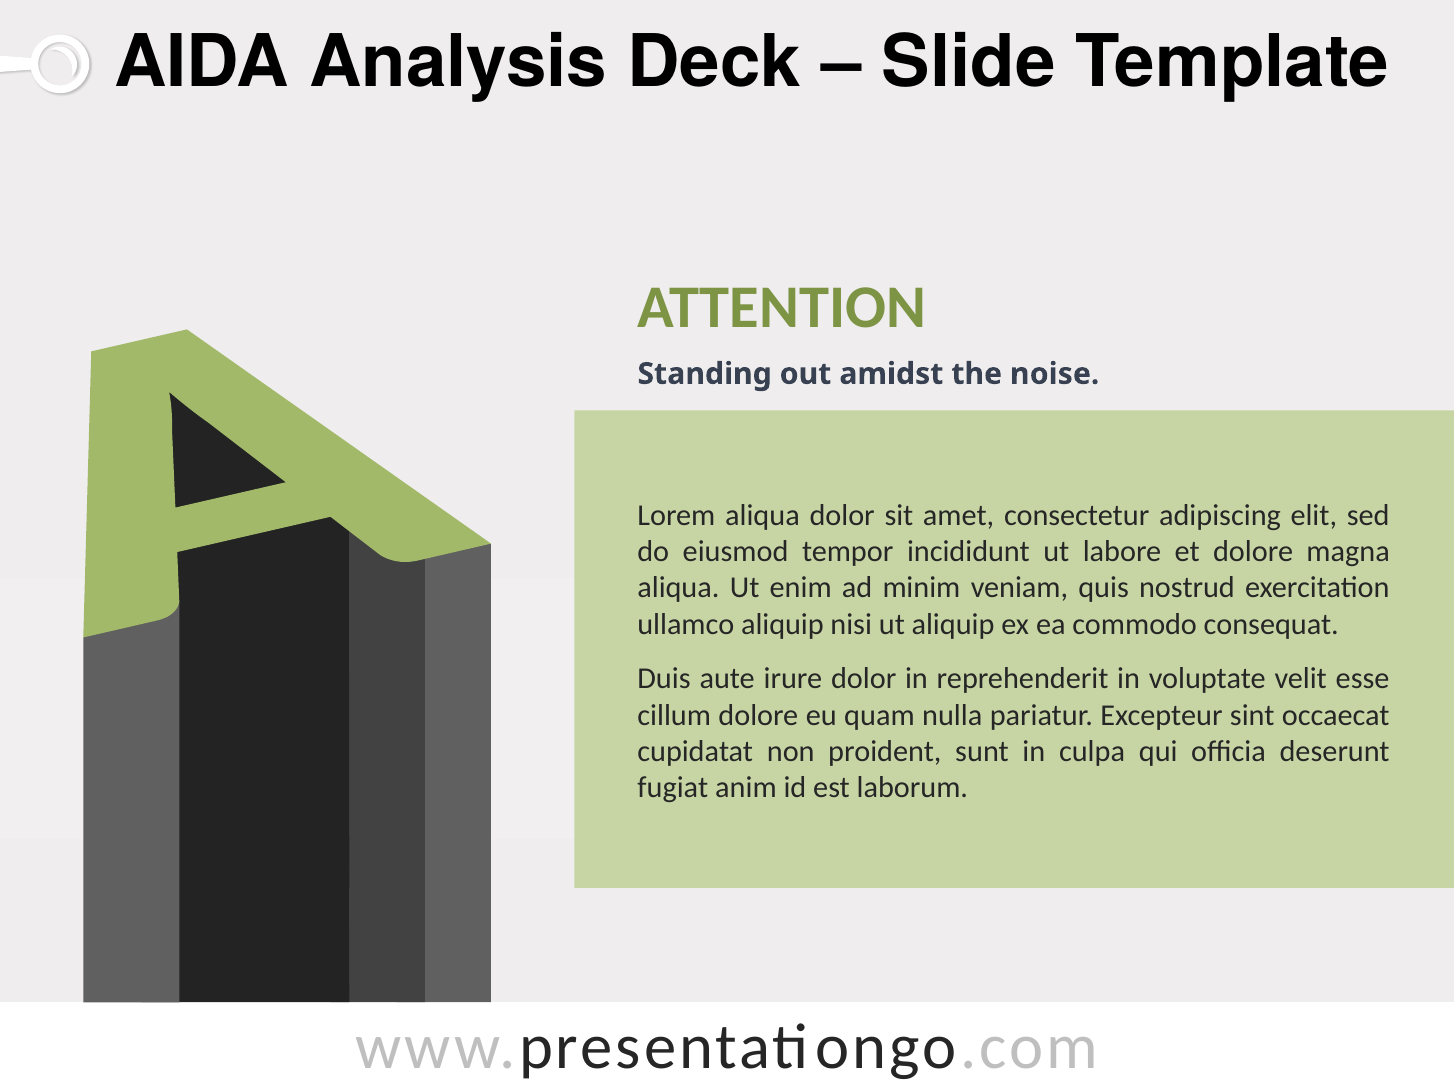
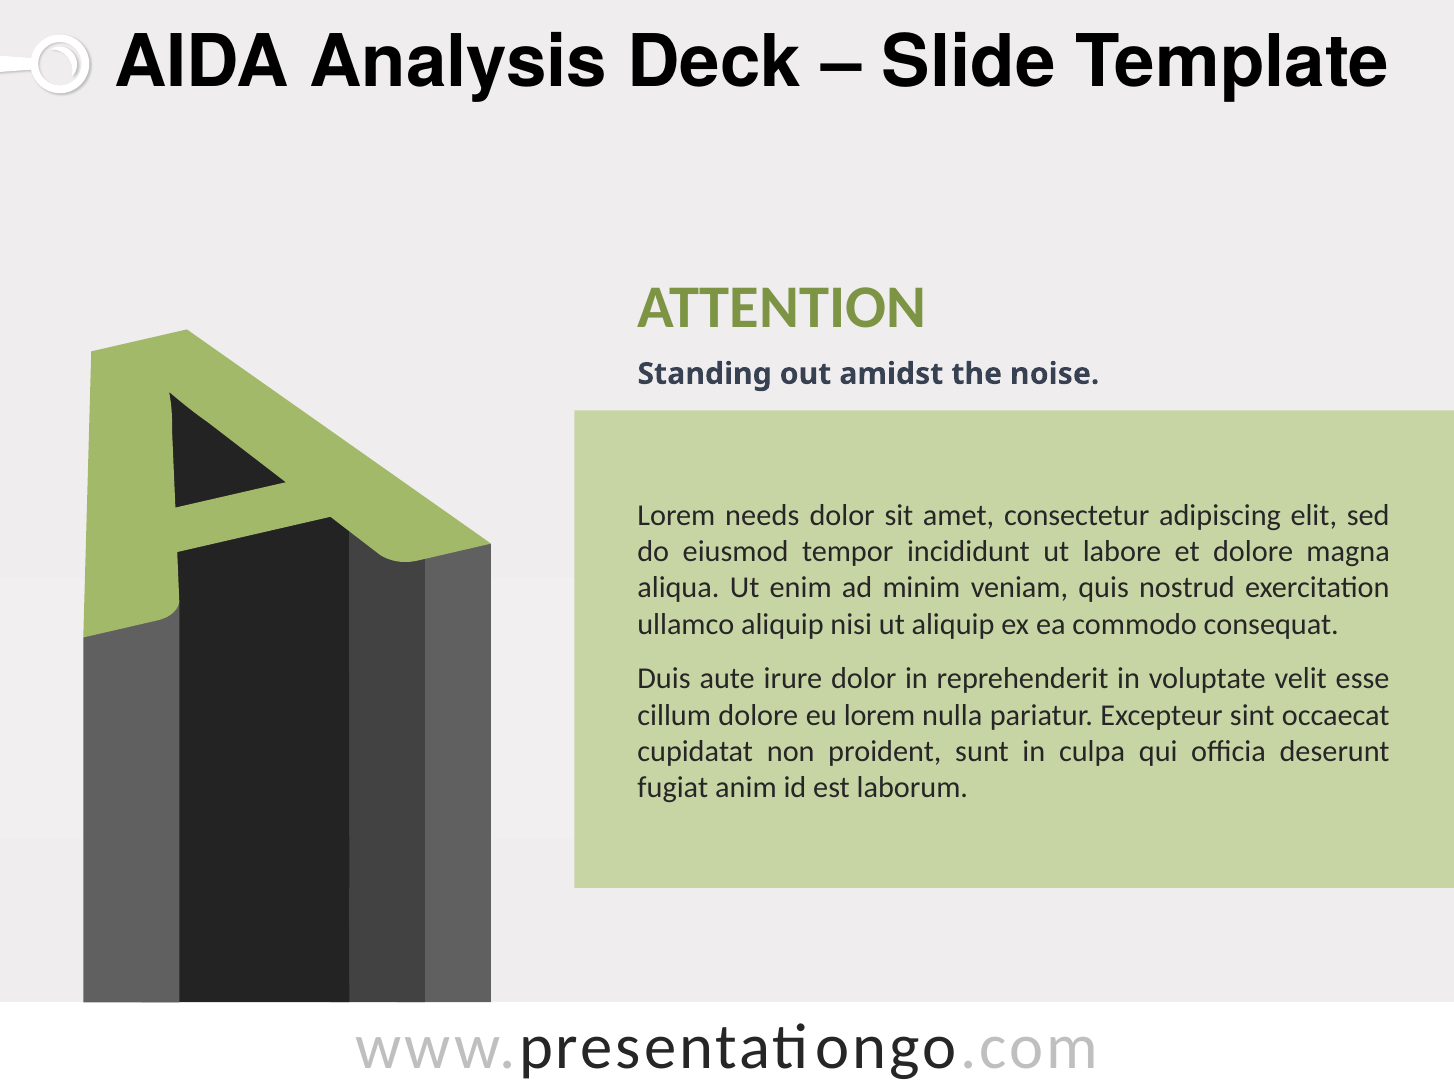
Lorem aliqua: aliqua -> needs
eu quam: quam -> lorem
